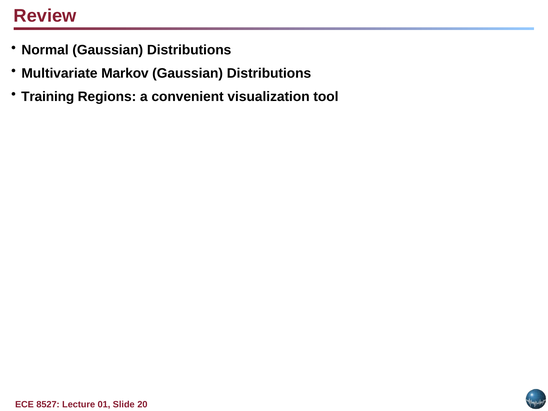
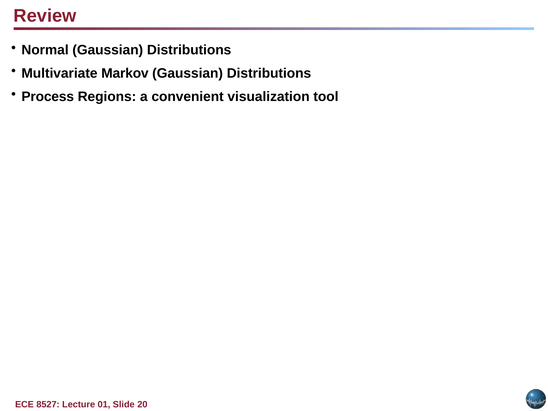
Training: Training -> Process
